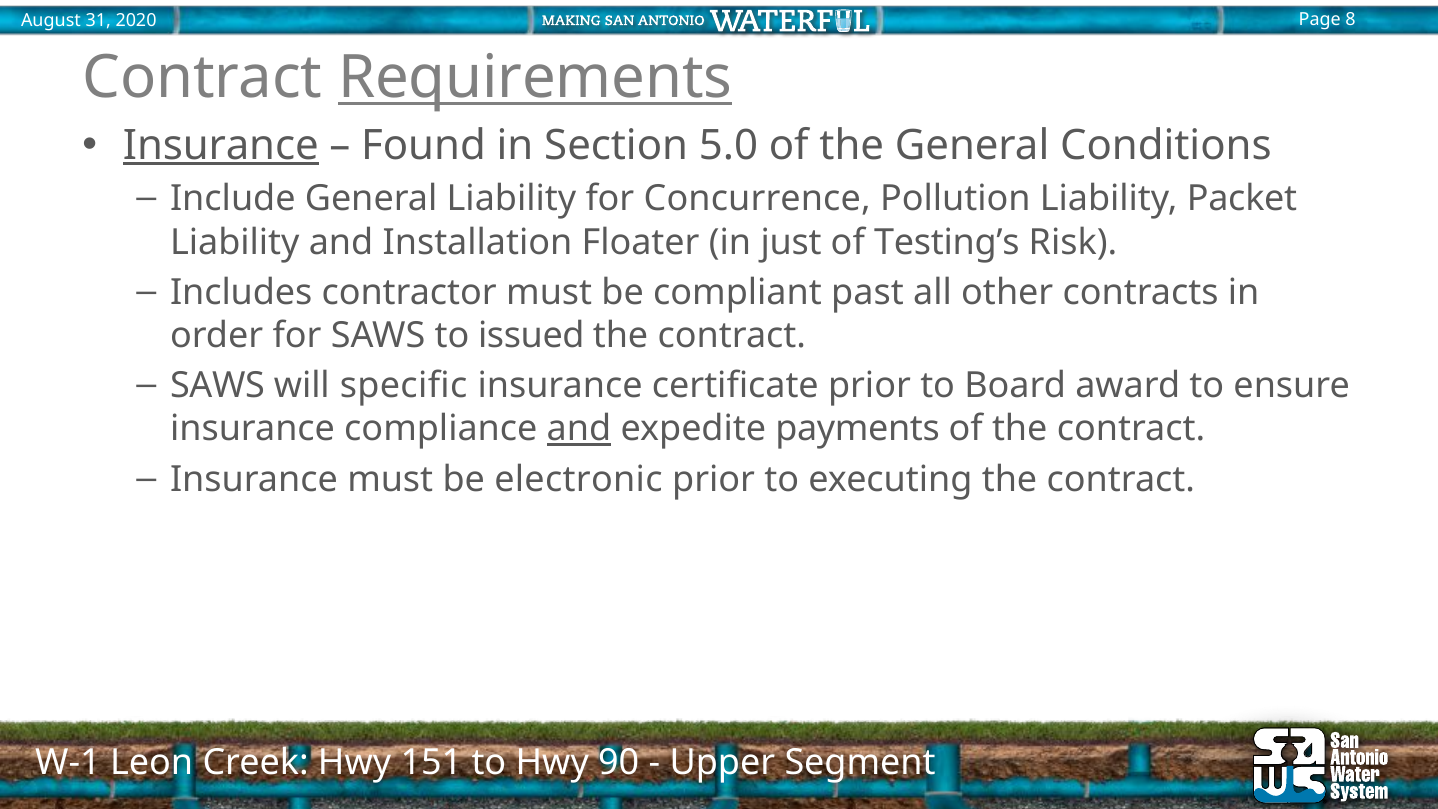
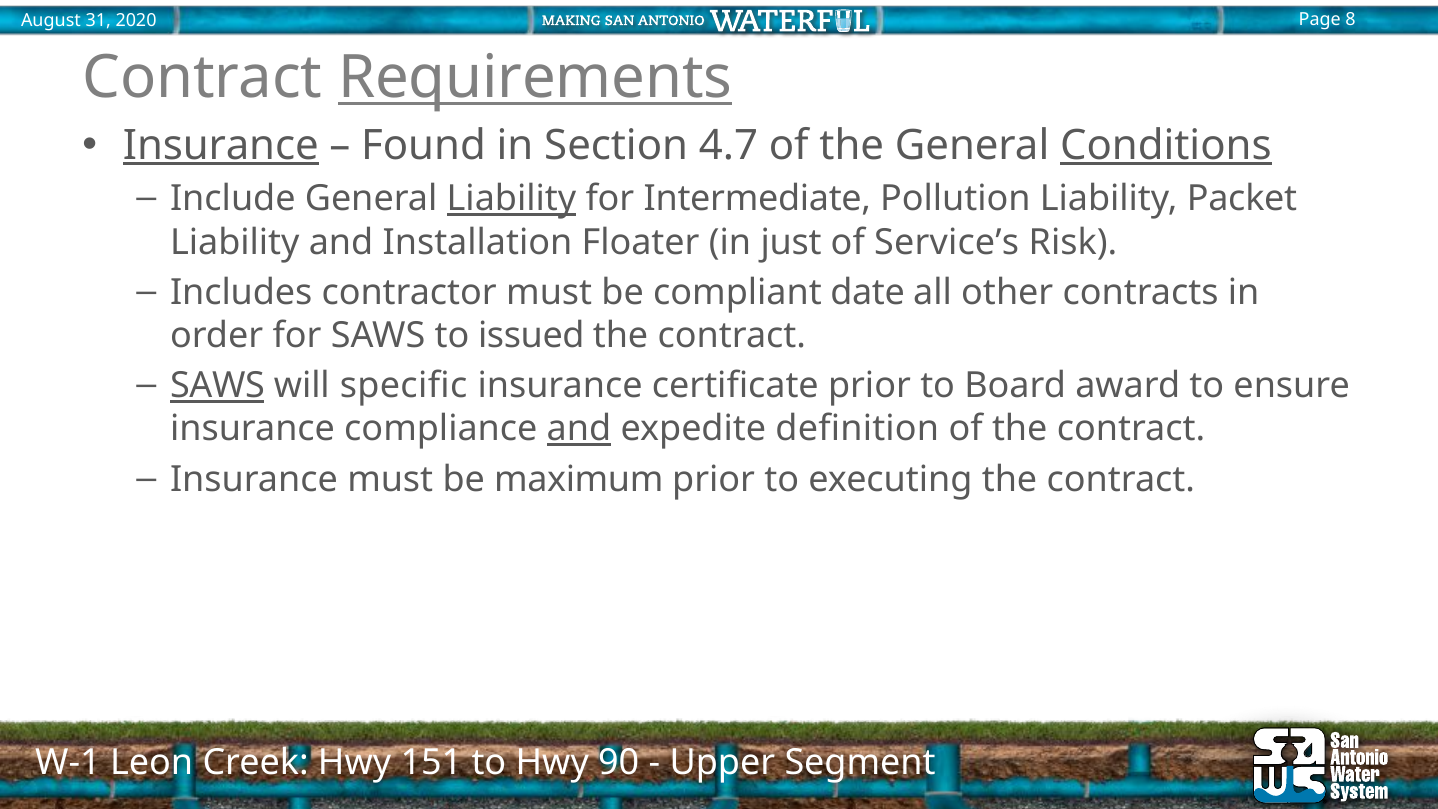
5.0: 5.0 -> 4.7
Conditions underline: none -> present
Liability at (511, 199) underline: none -> present
Concurrence: Concurrence -> Intermediate
Testing’s: Testing’s -> Service’s
past: past -> date
SAWS at (217, 386) underline: none -> present
payments: payments -> definition
electronic: electronic -> maximum
